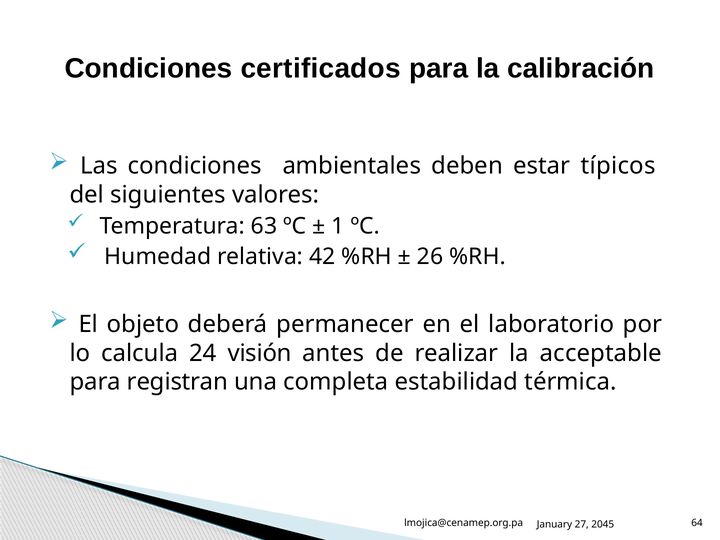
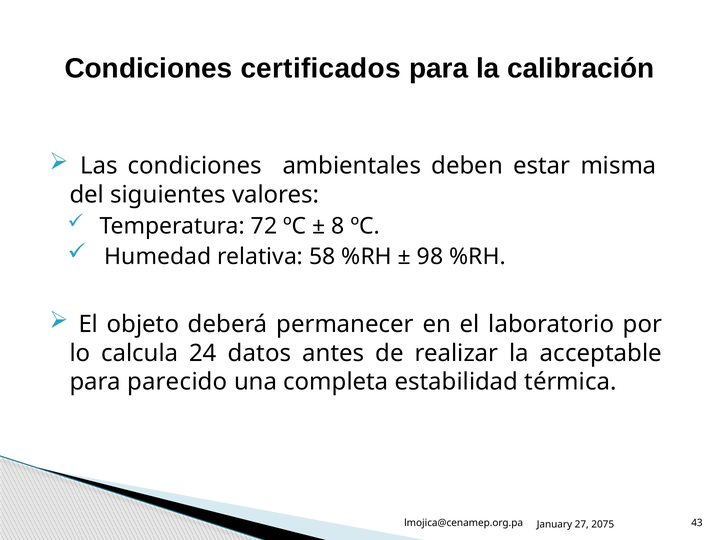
típicos: típicos -> misma
63: 63 -> 72
1: 1 -> 8
42: 42 -> 58
26: 26 -> 98
visión: visión -> datos
registran: registran -> parecido
64: 64 -> 43
2045: 2045 -> 2075
